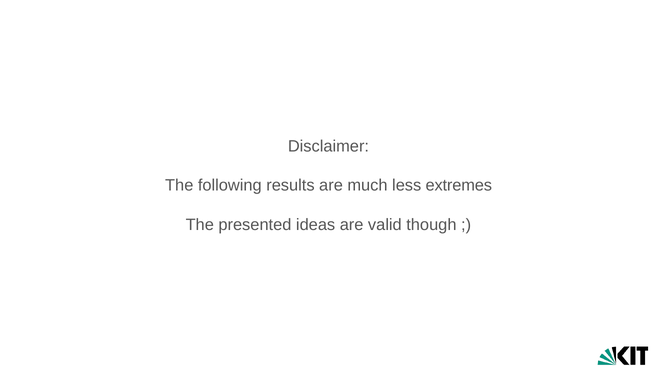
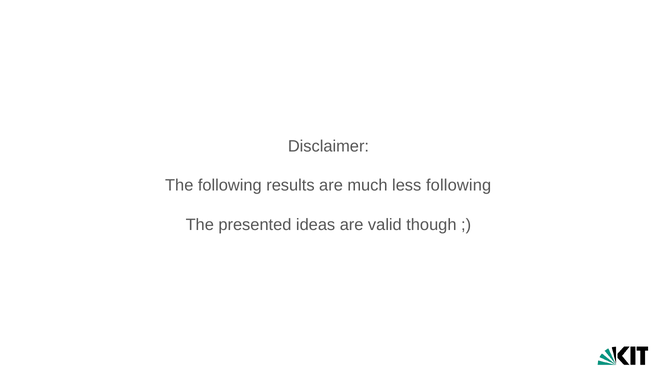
less extremes: extremes -> following
